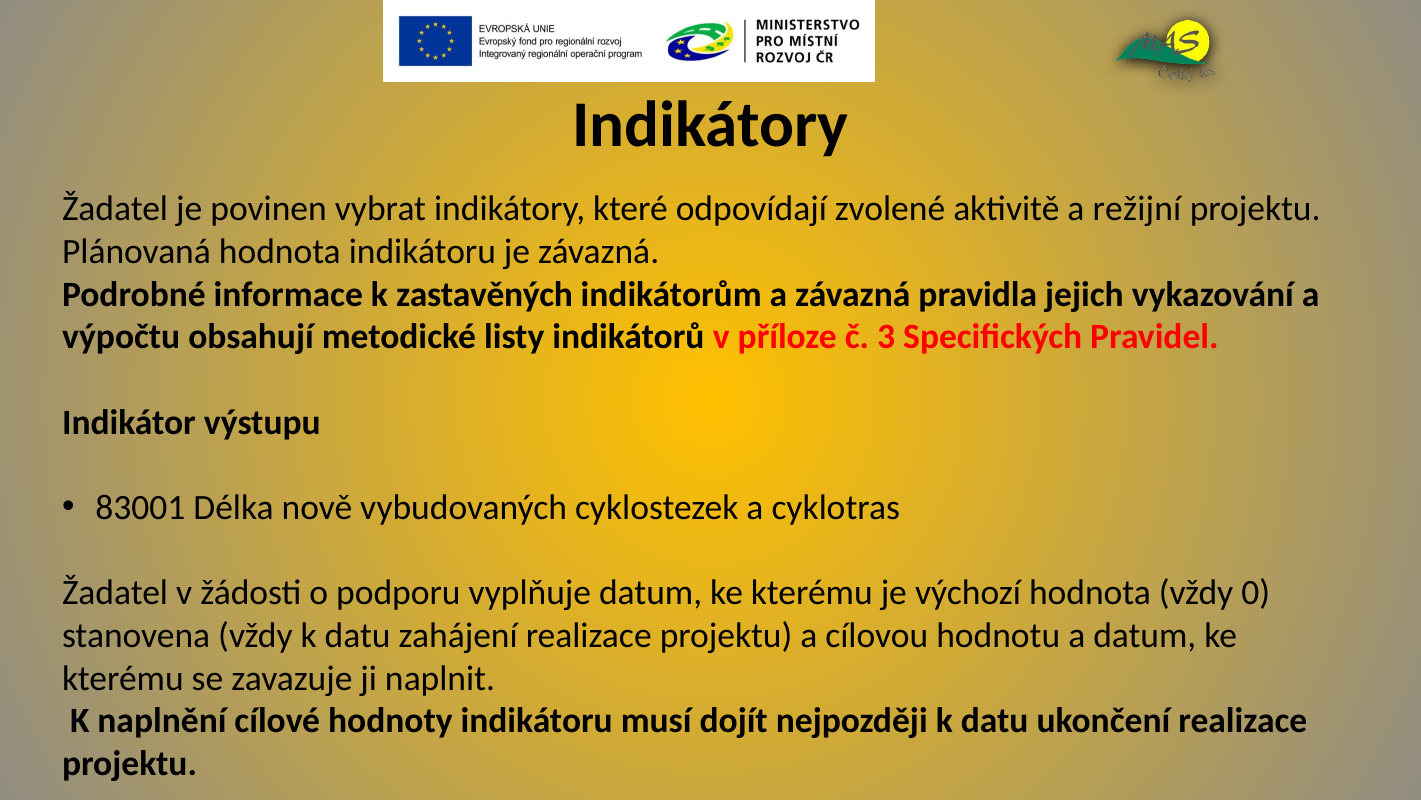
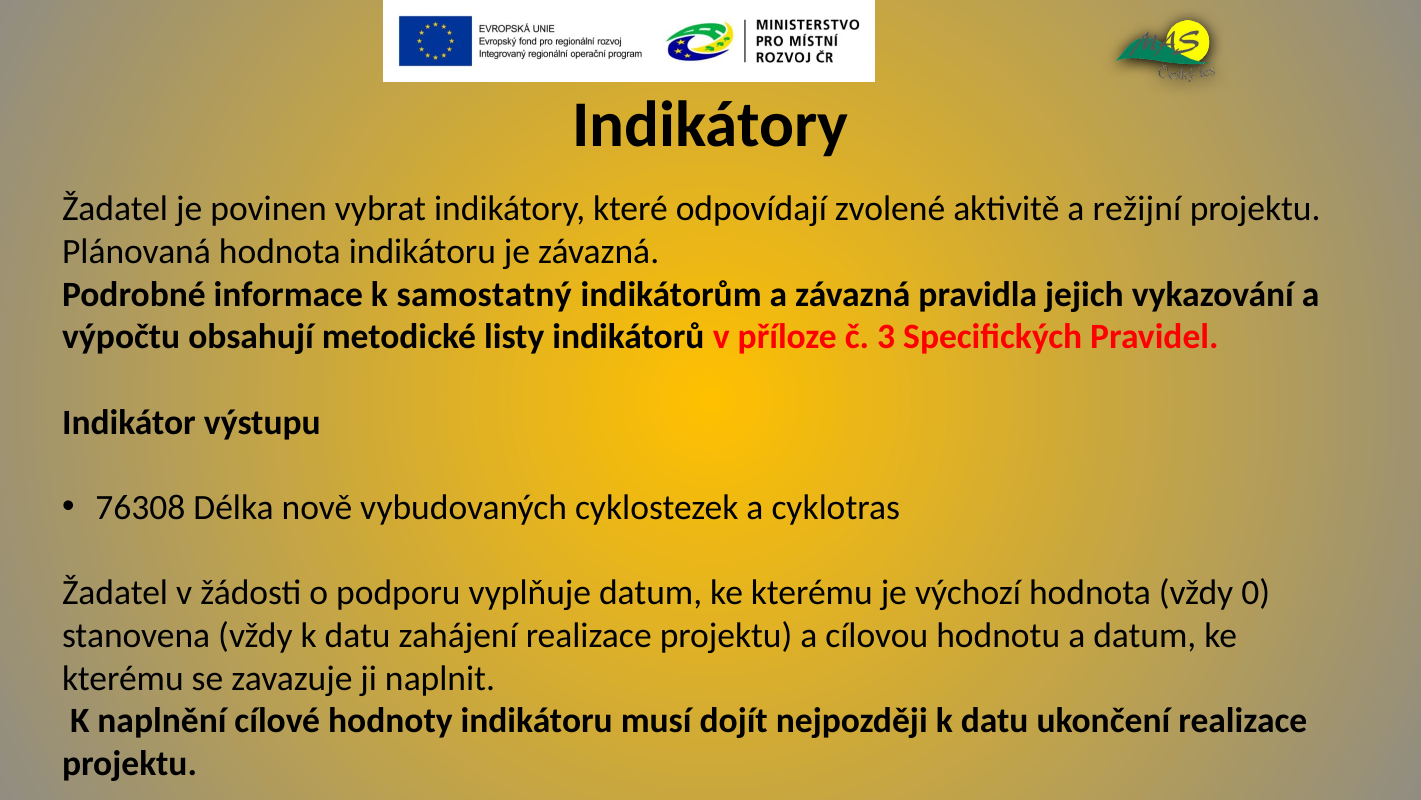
zastavěných: zastavěných -> samostatný
83001: 83001 -> 76308
